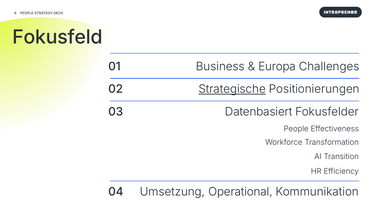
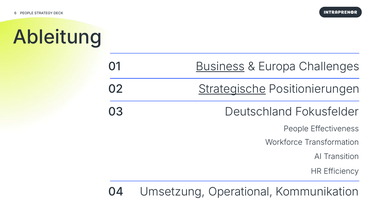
Fokusfeld: Fokusfeld -> Ableitung
Business underline: none -> present
Datenbasiert: Datenbasiert -> Deutschland
